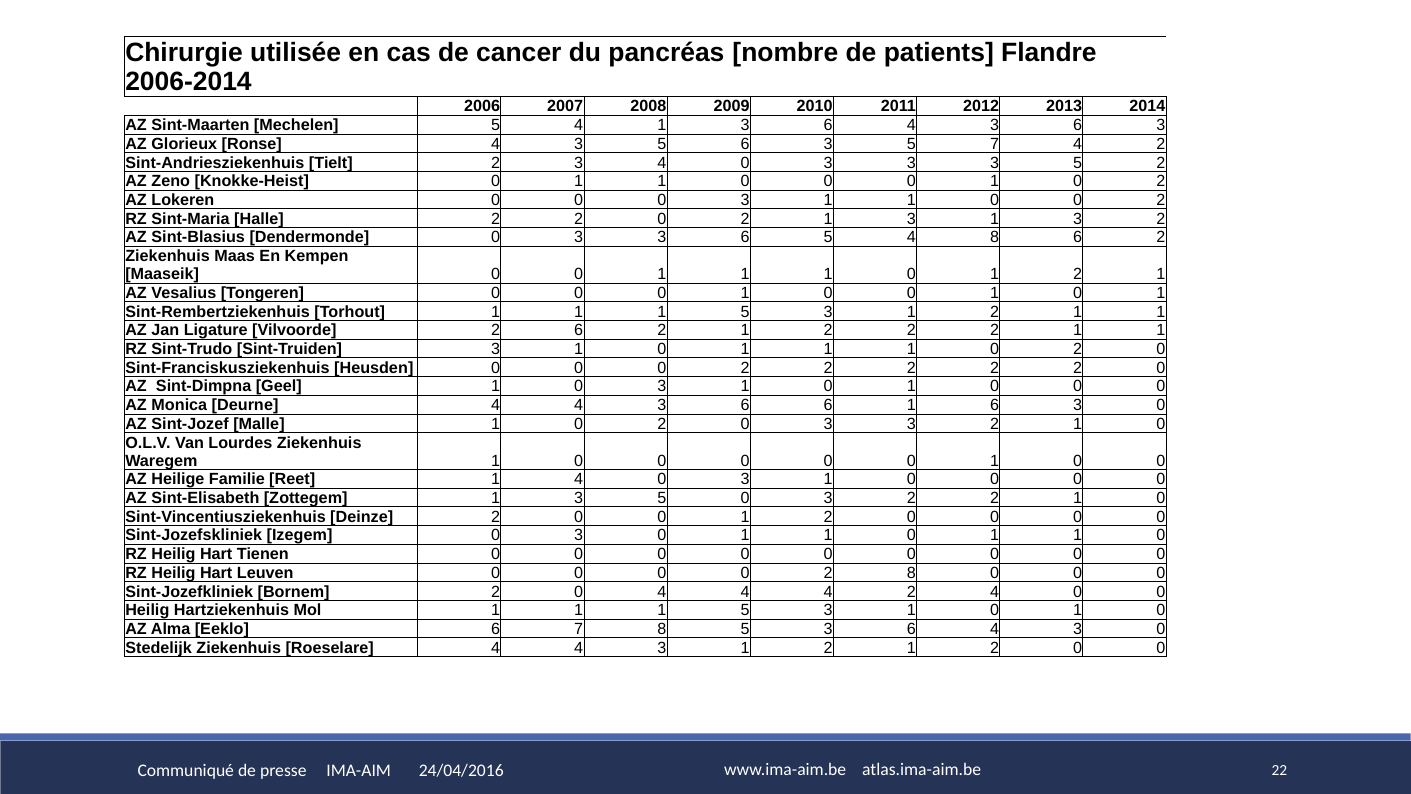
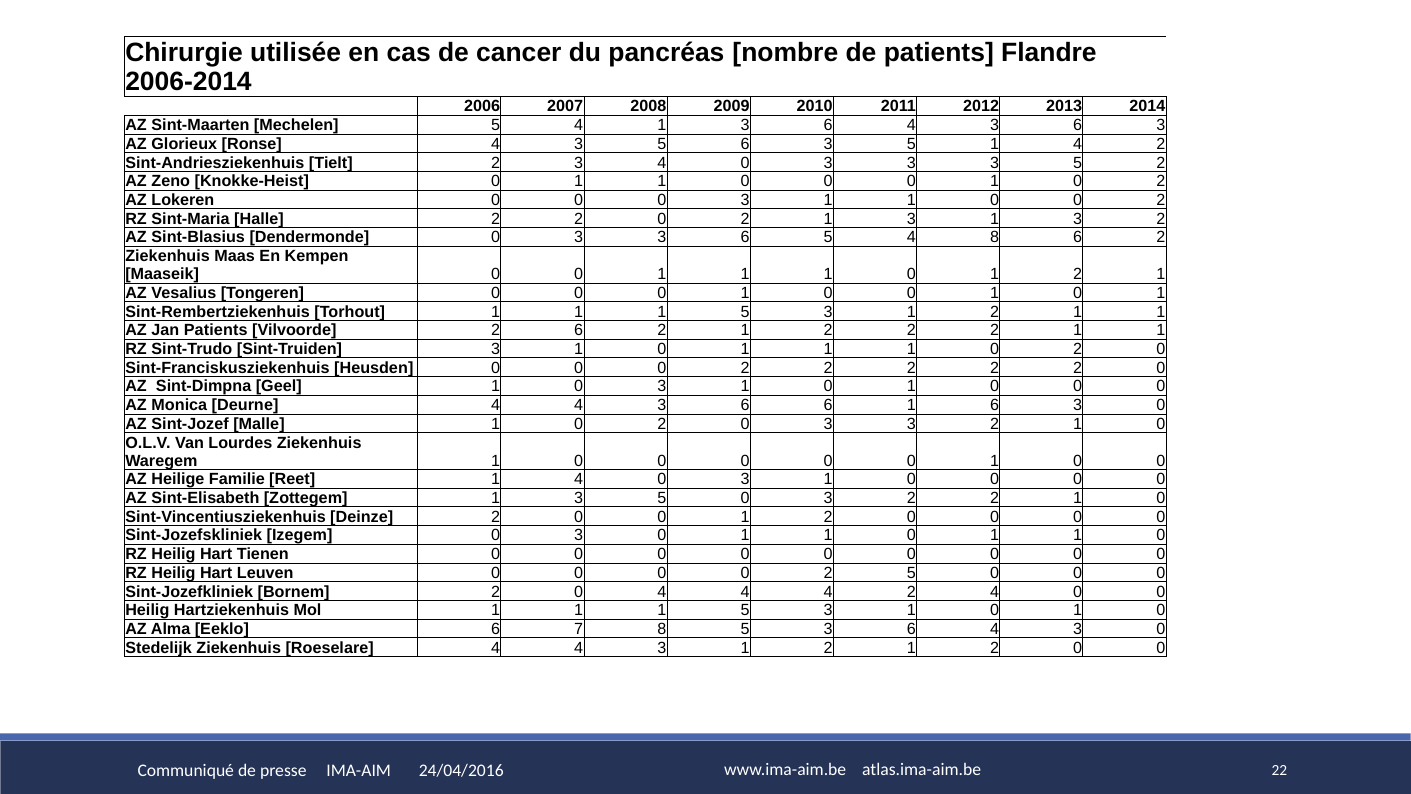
5 7: 7 -> 1
Jan Ligature: Ligature -> Patients
2 8: 8 -> 5
